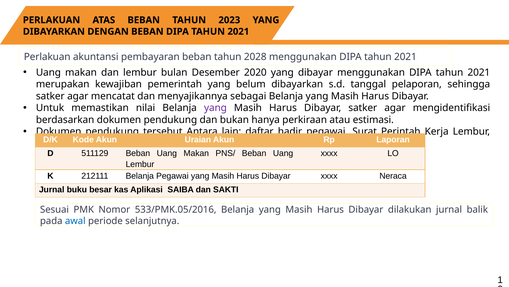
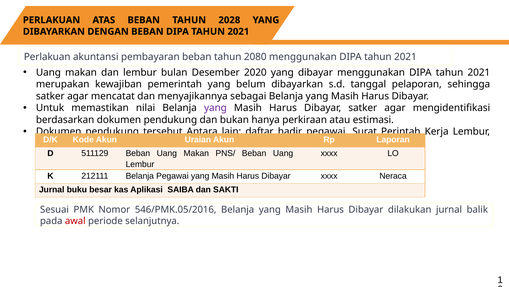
2023: 2023 -> 2028
2028: 2028 -> 2080
533/PMK.05/2016: 533/PMK.05/2016 -> 546/PMK.05/2016
awal colour: blue -> red
